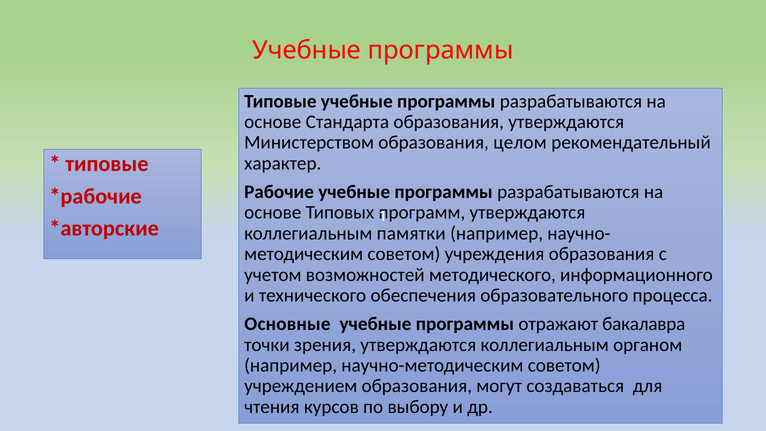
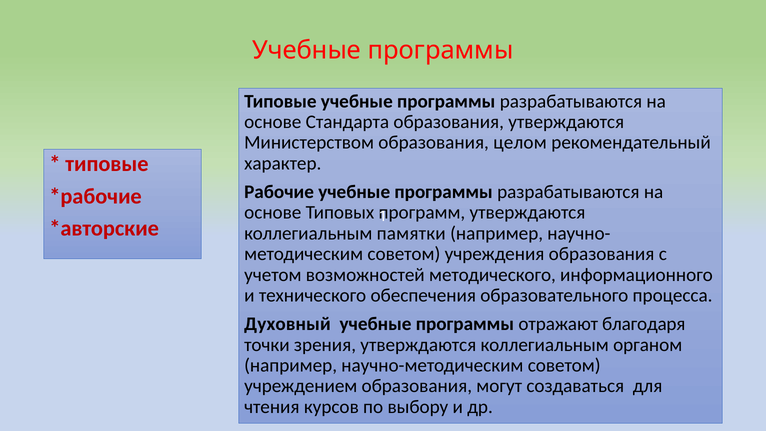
Основные: Основные -> Духовный
бакалавра: бакалавра -> благодаря
